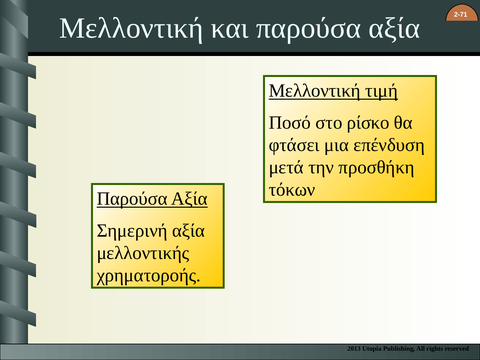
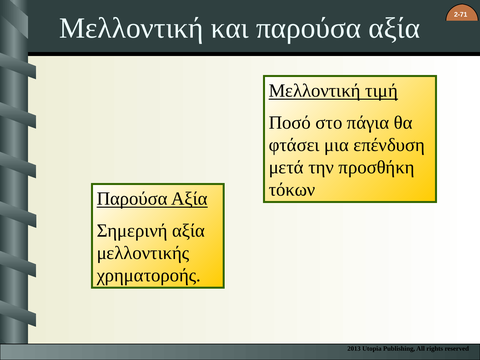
ρίσκο: ρίσκο -> πάγια
